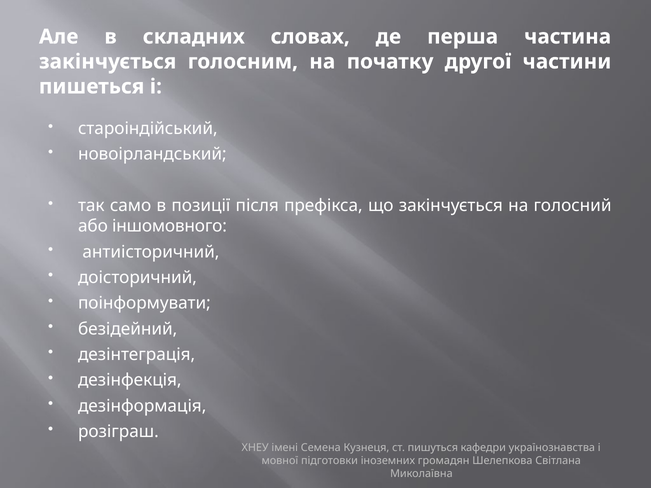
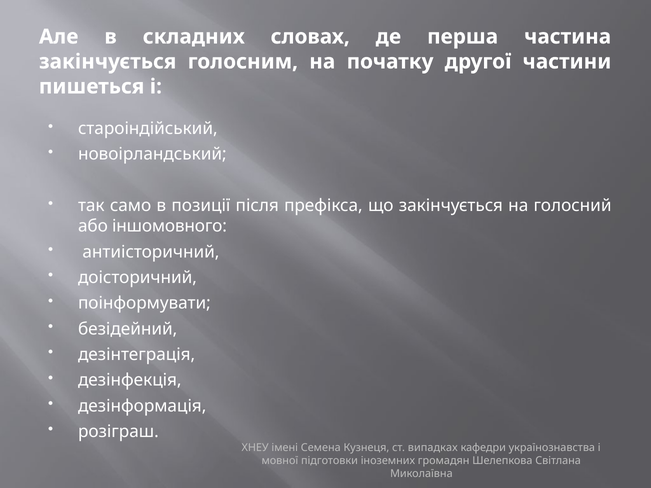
пишуться: пишуться -> випадках
